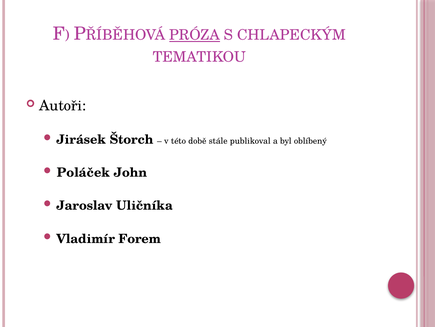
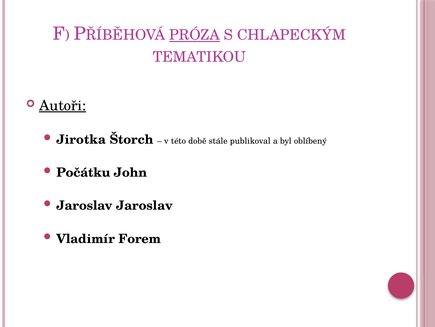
Autoři underline: none -> present
Jirásek: Jirásek -> Jirotka
Poláček: Poláček -> Počátku
Jaroslav Uličníka: Uličníka -> Jaroslav
